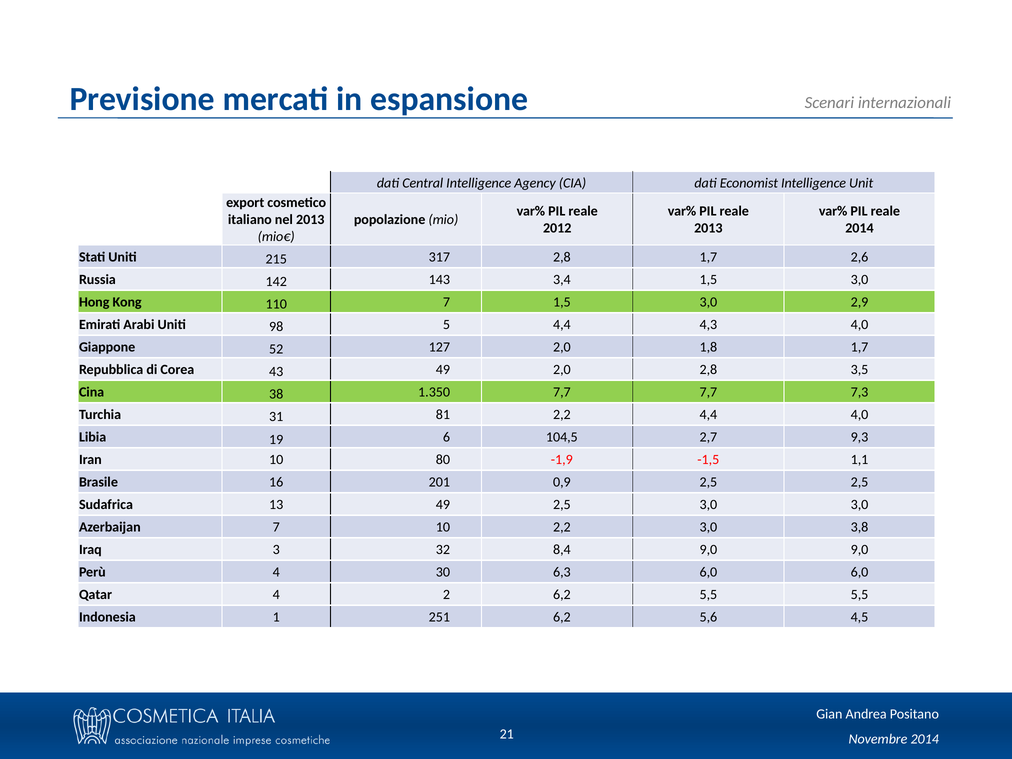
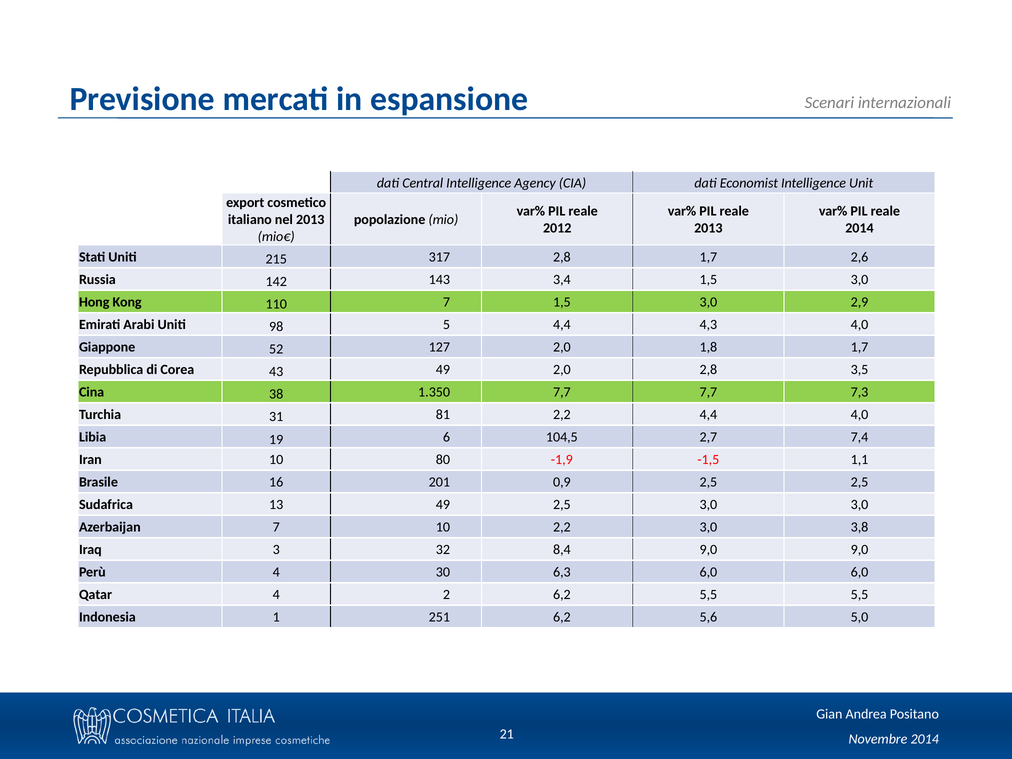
9,3: 9,3 -> 7,4
4,5: 4,5 -> 5,0
